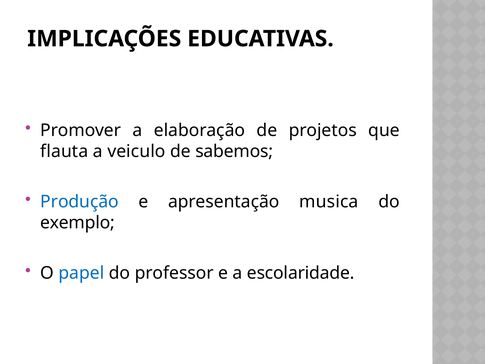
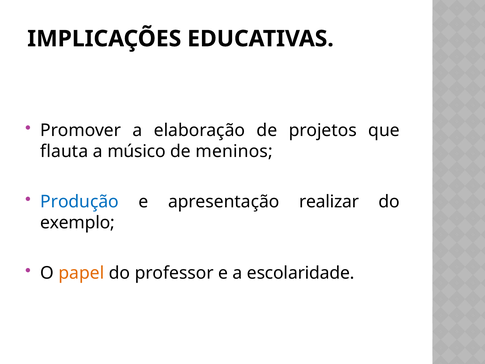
veiculo: veiculo -> músico
sabemos: sabemos -> meninos
musica: musica -> realizar
papel colour: blue -> orange
